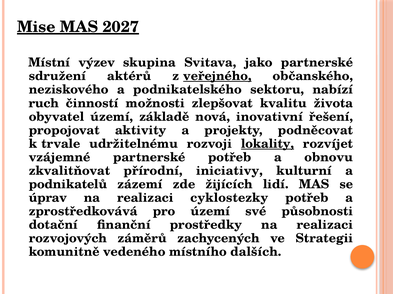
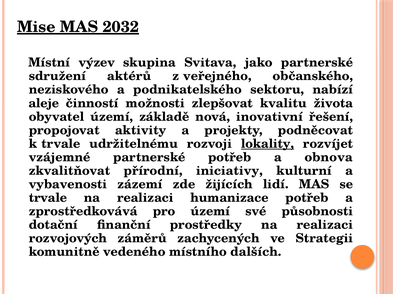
2027: 2027 -> 2032
veřejného underline: present -> none
ruch: ruch -> aleje
obnovu: obnovu -> obnova
podnikatelů: podnikatelů -> vybavenosti
úprav at (48, 198): úprav -> trvale
cyklostezky: cyklostezky -> humanizace
